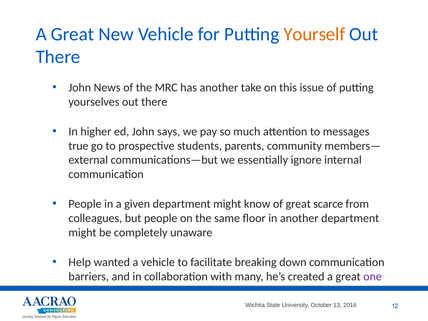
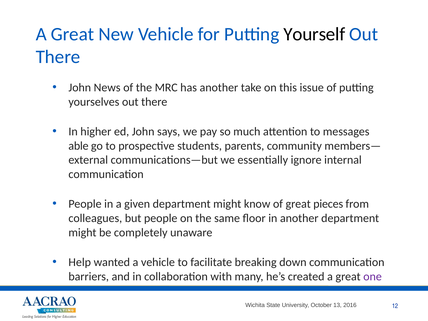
Yourself colour: orange -> black
true: true -> able
scarce: scarce -> pieces
